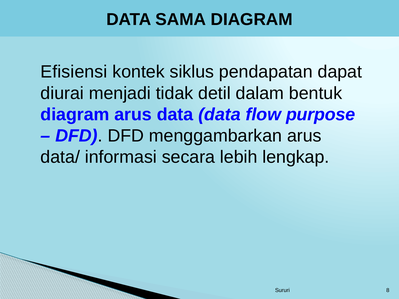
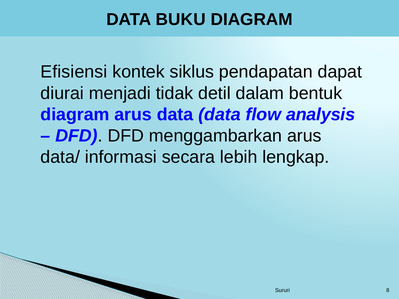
SAMA: SAMA -> BUKU
purpose: purpose -> analysis
